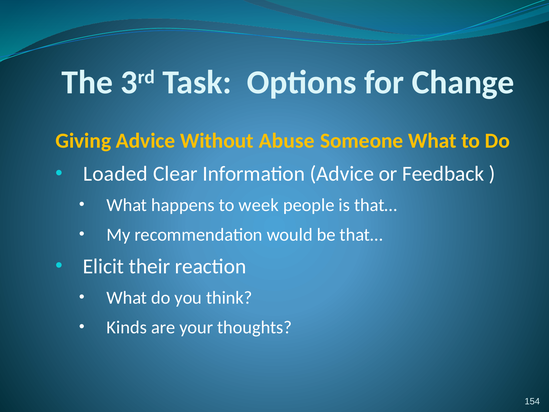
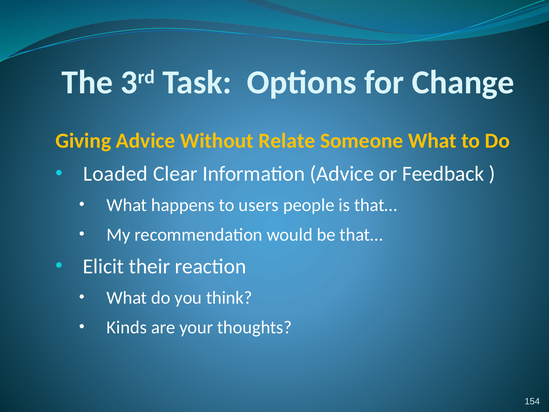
Abuse: Abuse -> Relate
week: week -> users
